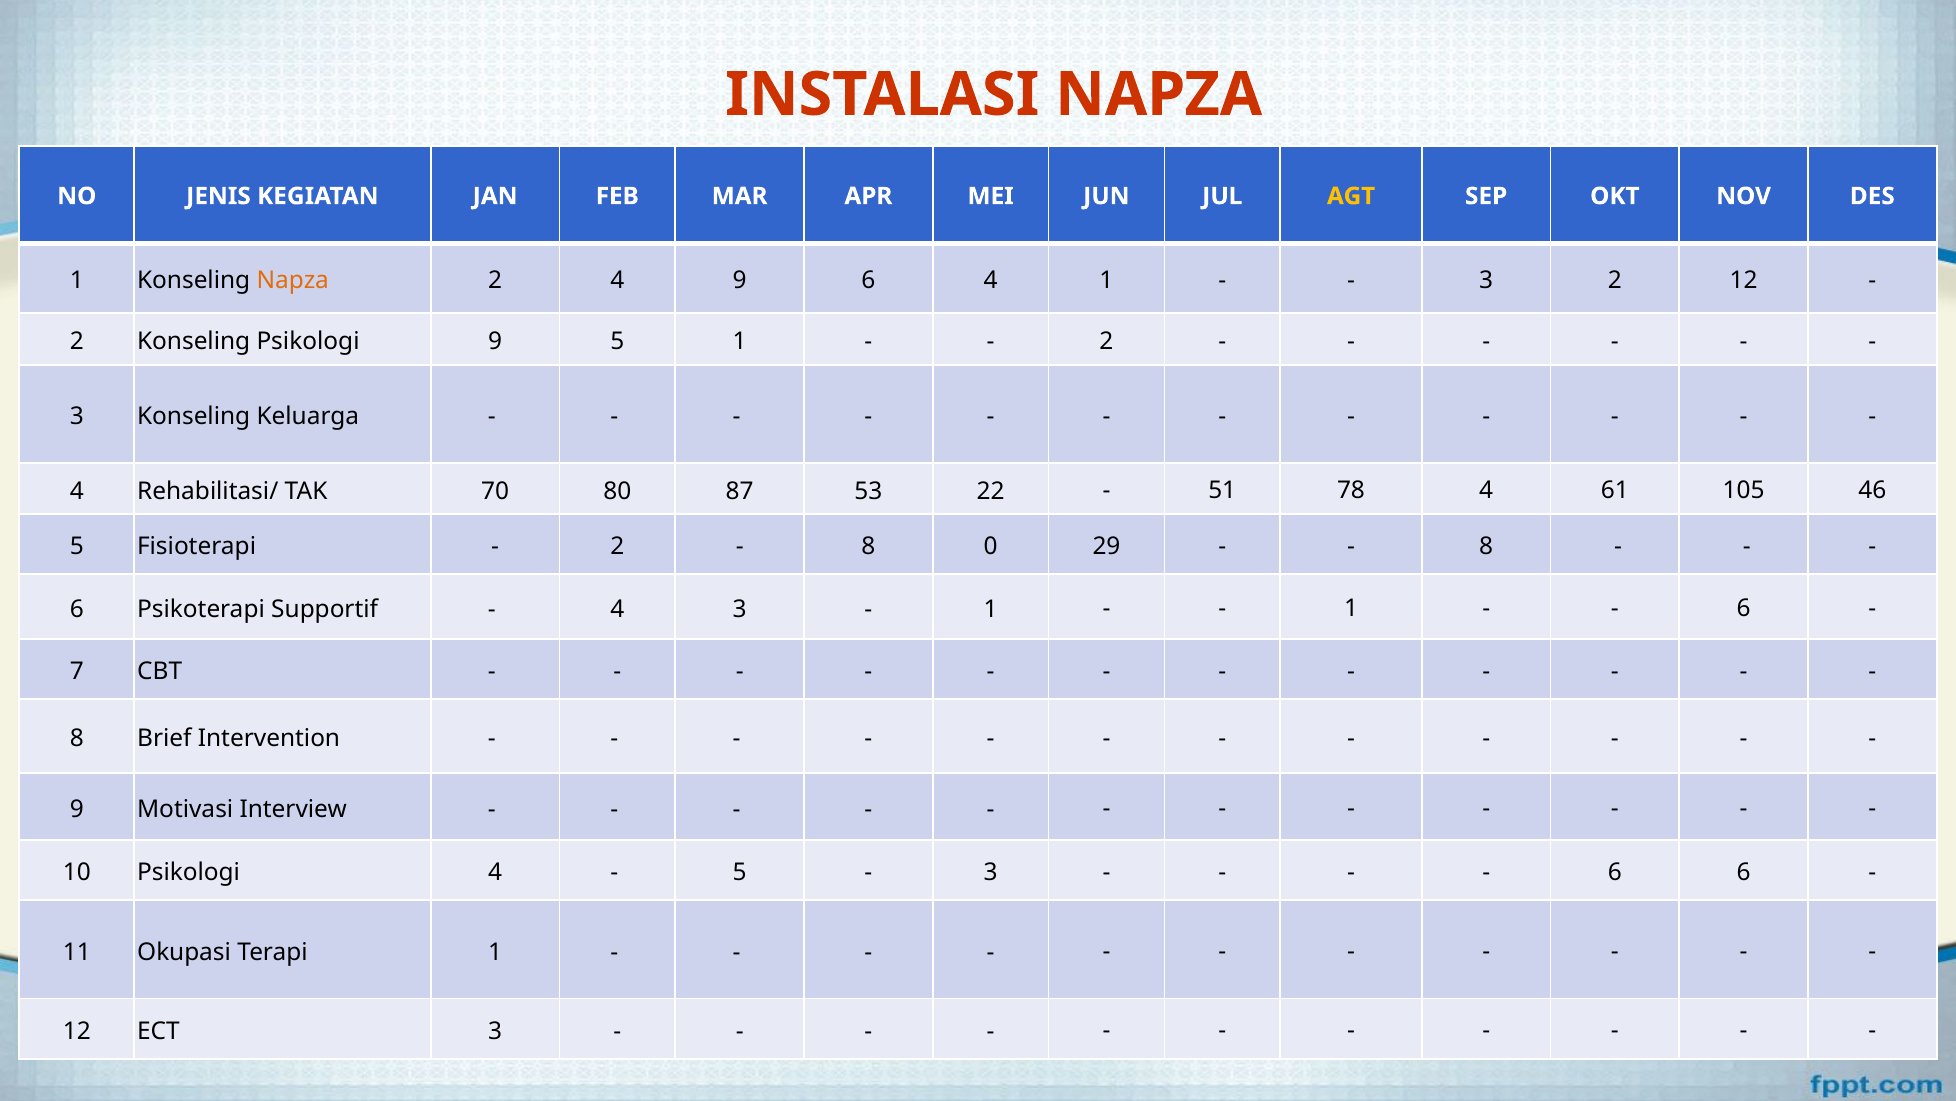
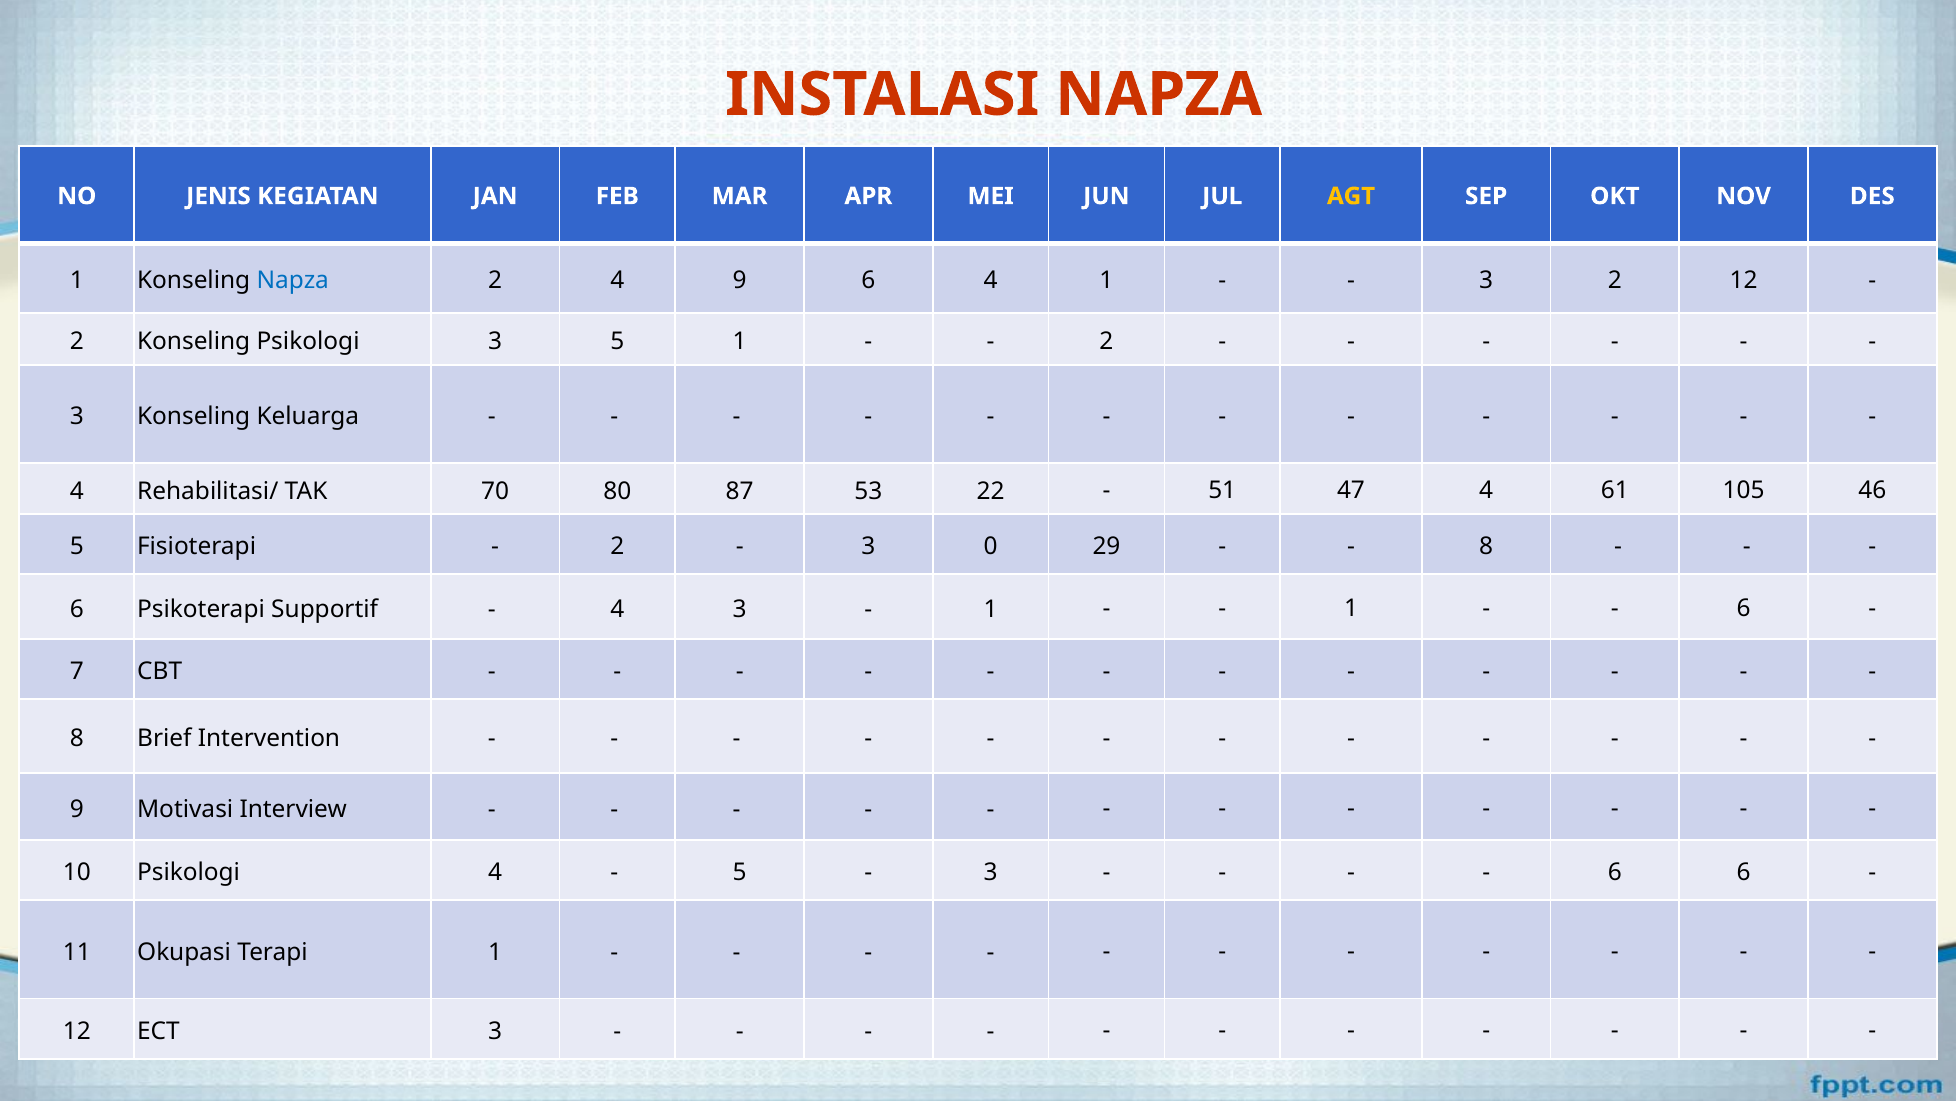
Napza at (293, 281) colour: orange -> blue
Psikologi 9: 9 -> 3
78: 78 -> 47
8 at (868, 546): 8 -> 3
